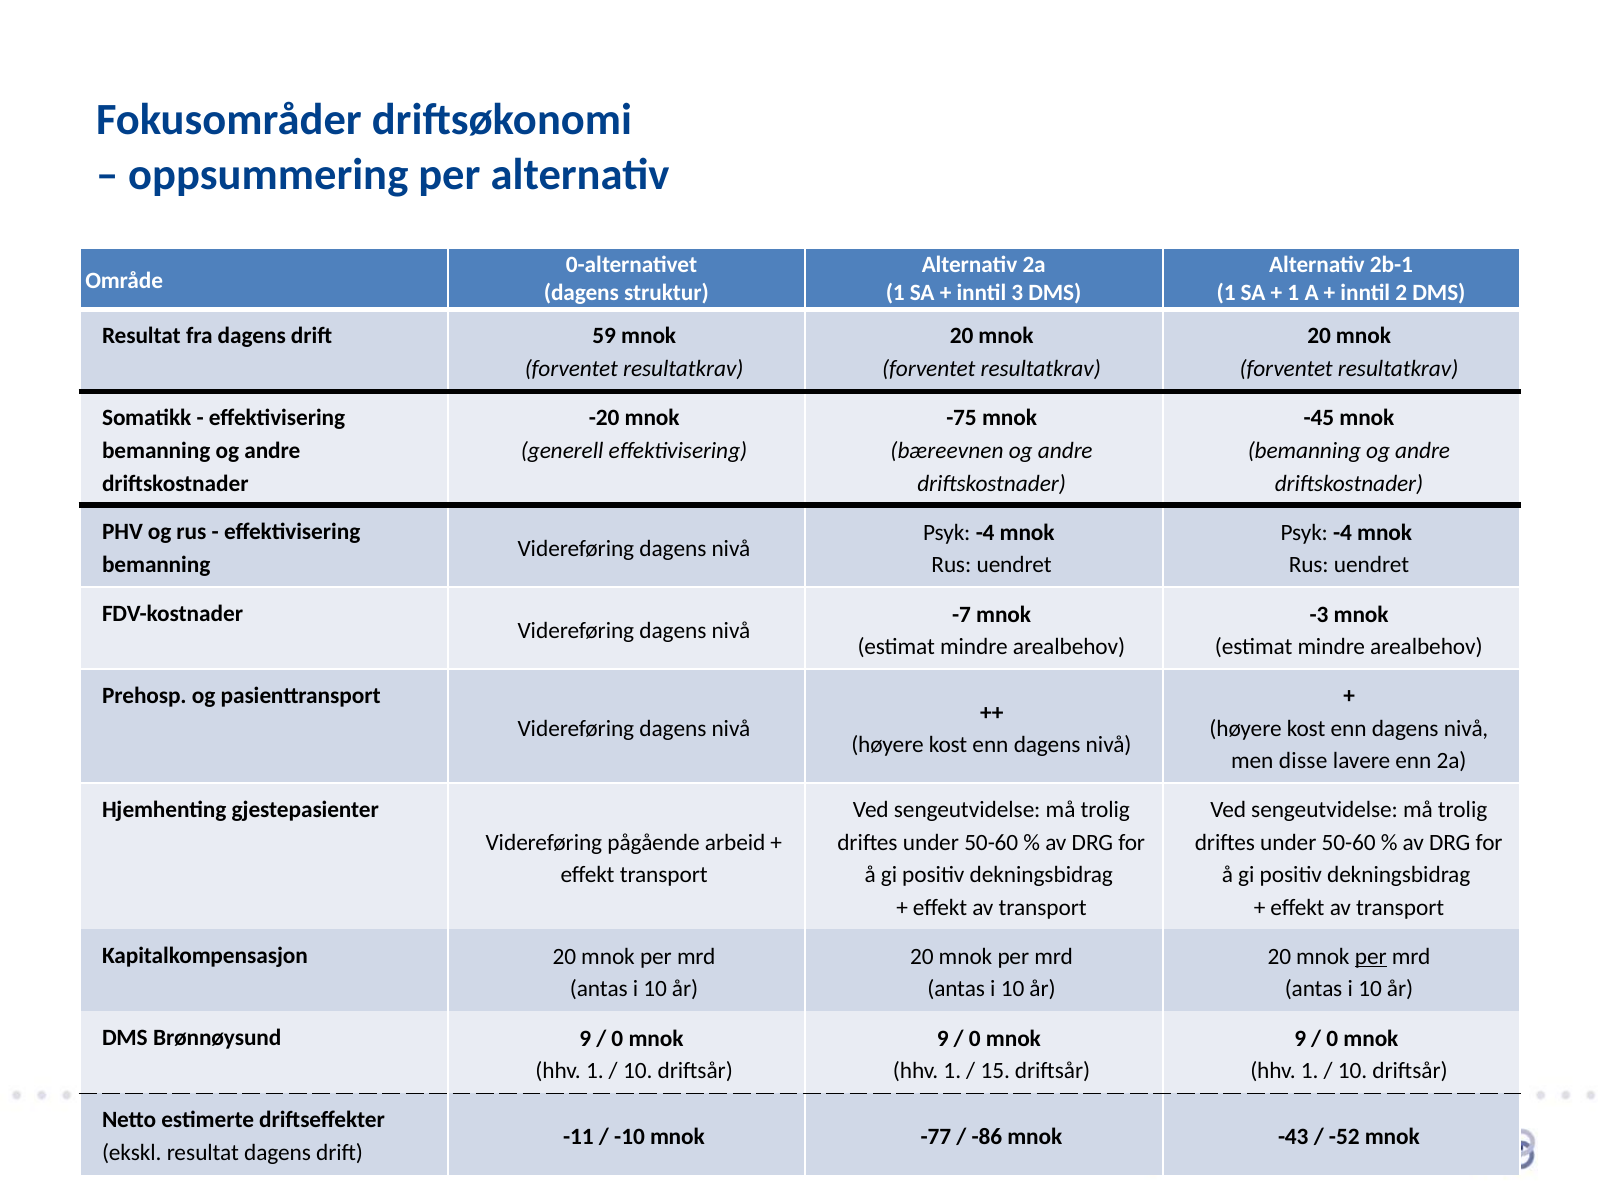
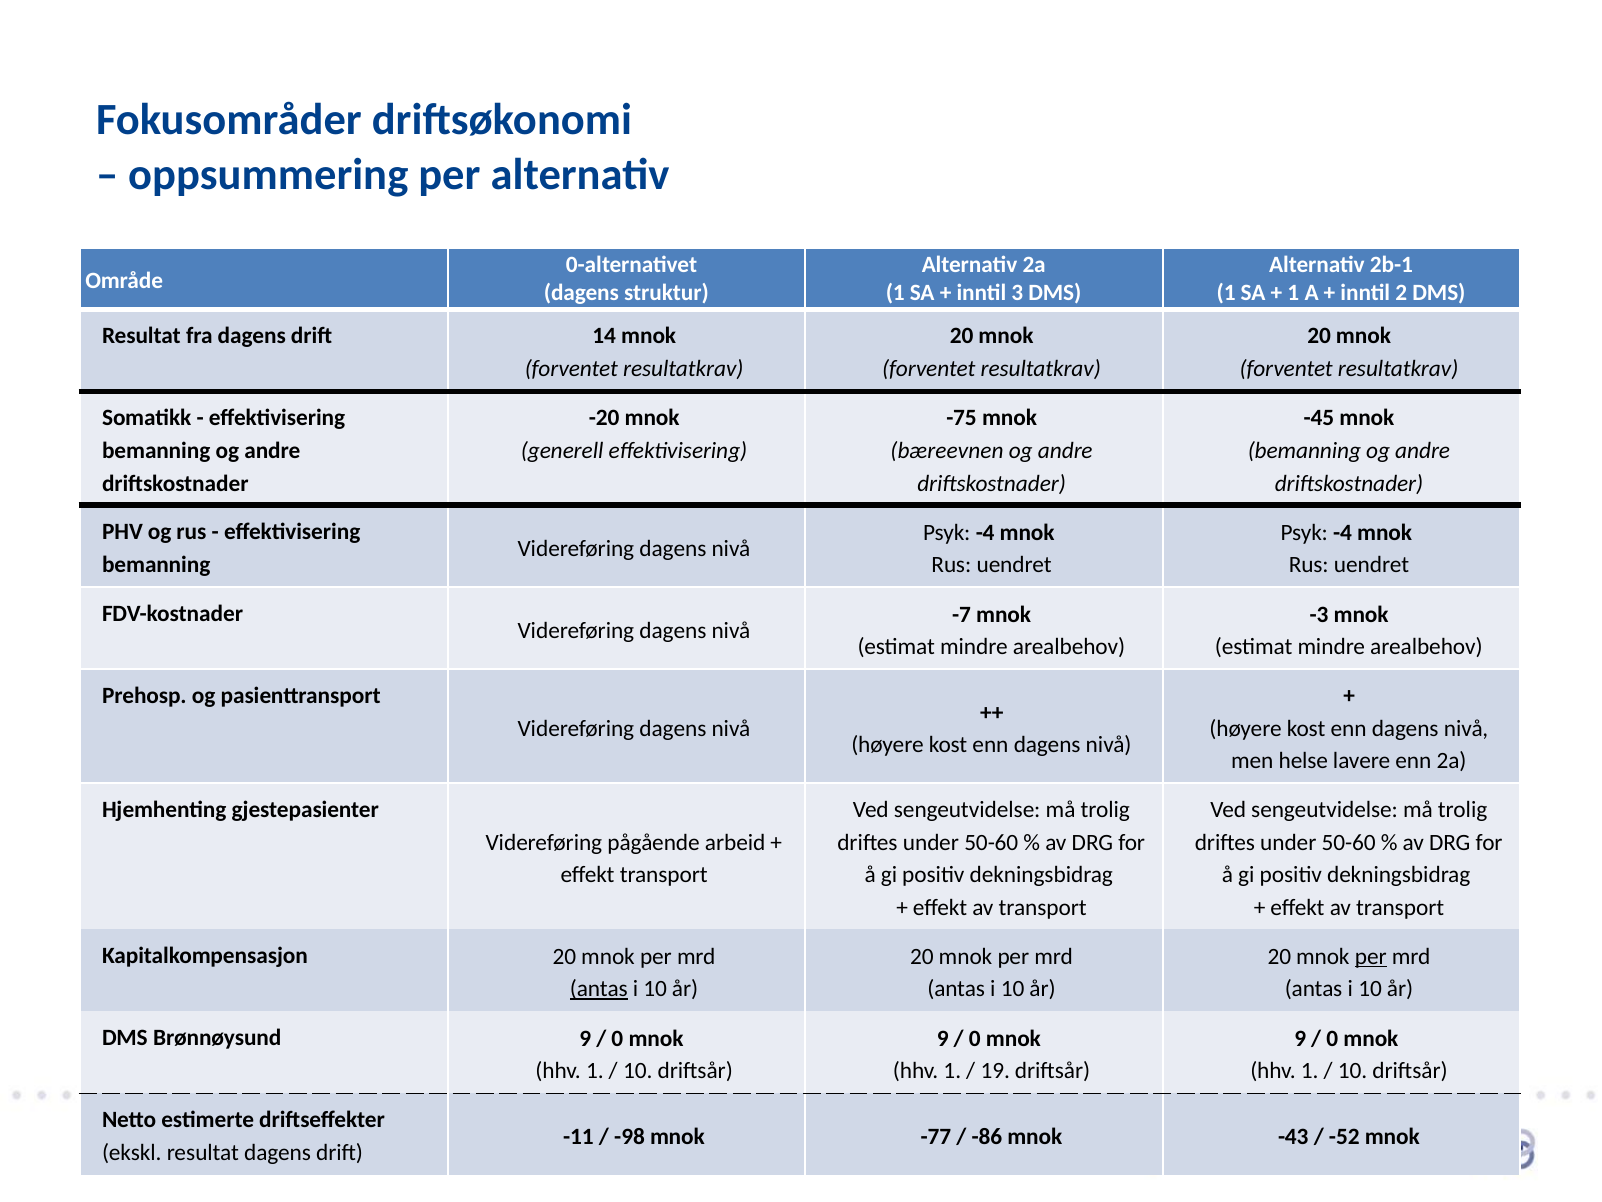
59: 59 -> 14
disse: disse -> helse
antas at (599, 989) underline: none -> present
15: 15 -> 19
-10: -10 -> -98
